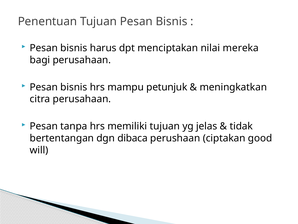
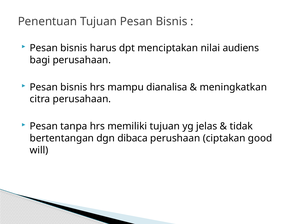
mereka: mereka -> audiens
petunjuk: petunjuk -> dianalisa
